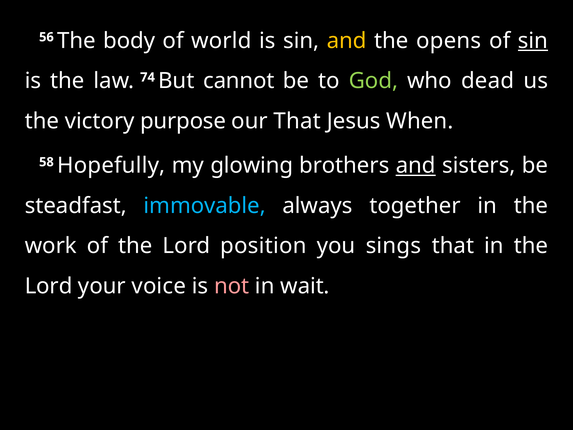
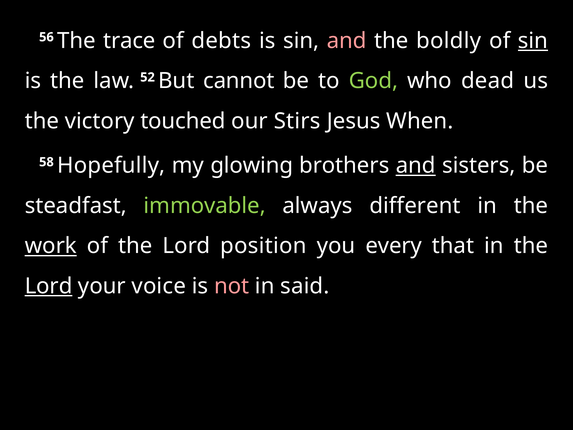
body: body -> trace
world: world -> debts
and at (347, 41) colour: yellow -> pink
opens: opens -> boldly
74: 74 -> 52
purpose: purpose -> touched
our That: That -> Stirs
immovable colour: light blue -> light green
together: together -> different
work underline: none -> present
sings: sings -> every
Lord at (49, 286) underline: none -> present
wait: wait -> said
